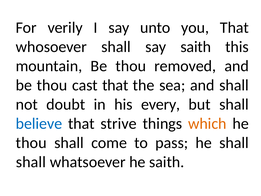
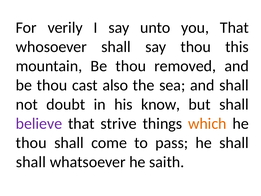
say saith: saith -> thou
cast that: that -> also
every: every -> know
believe colour: blue -> purple
